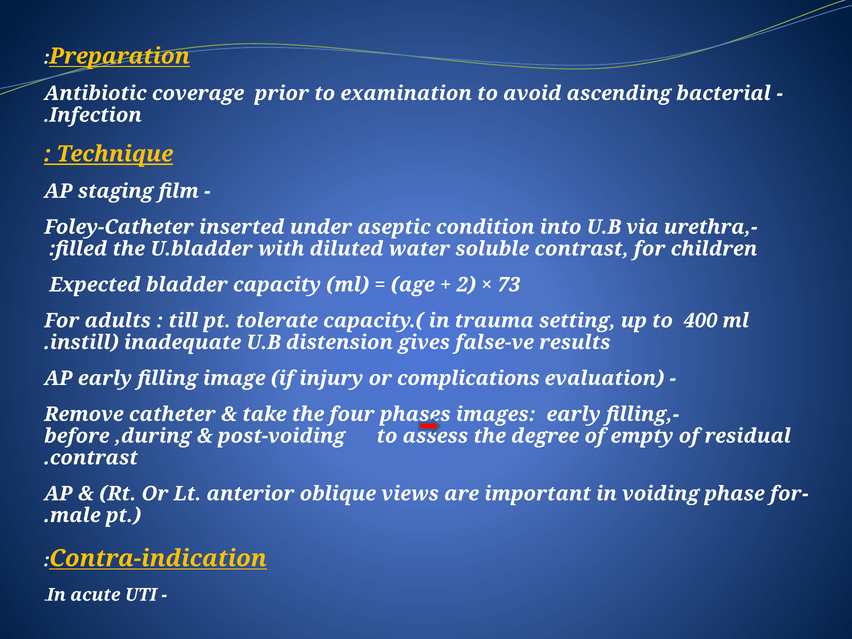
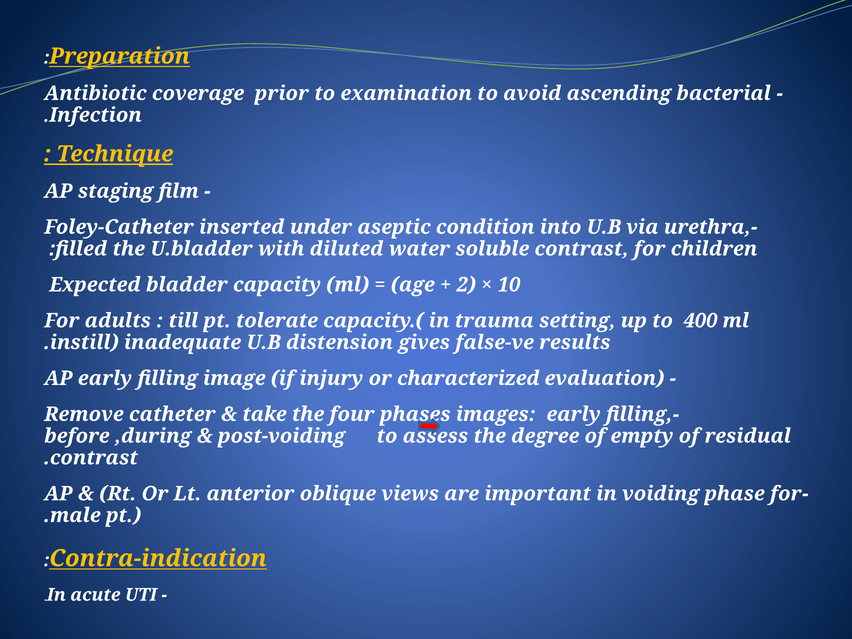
73: 73 -> 10
complications: complications -> characterized
